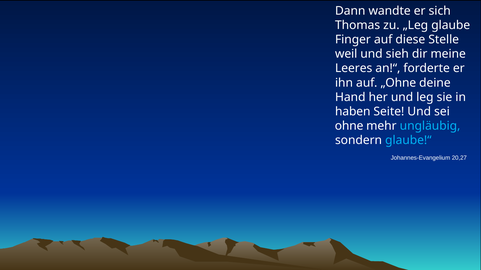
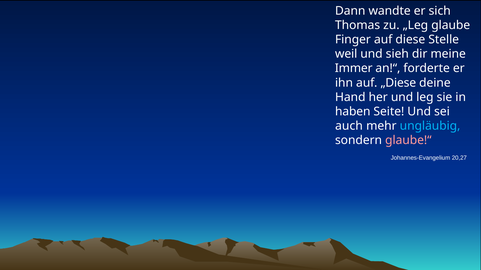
Leeres: Leeres -> Immer
„Ohne: „Ohne -> „Diese
ohne: ohne -> auch
glaube!“ colour: light blue -> pink
